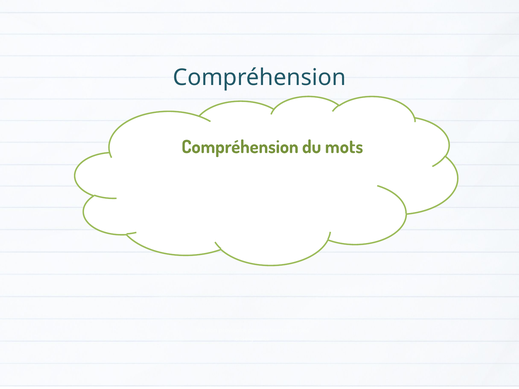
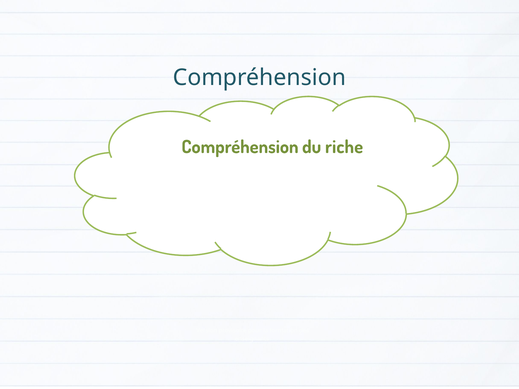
mots: mots -> riche
